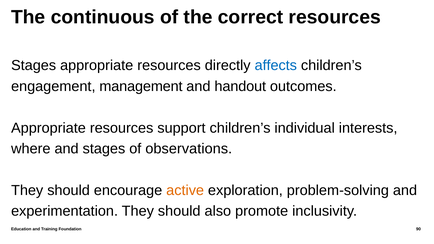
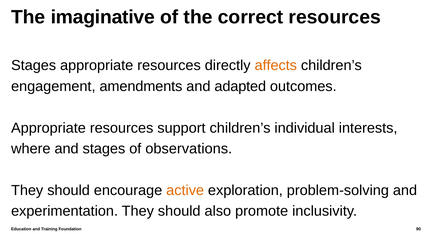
continuous: continuous -> imaginative
affects colour: blue -> orange
management: management -> amendments
handout: handout -> adapted
